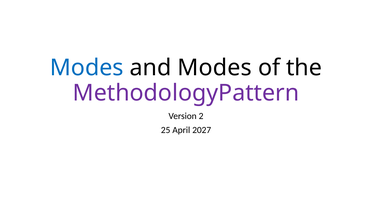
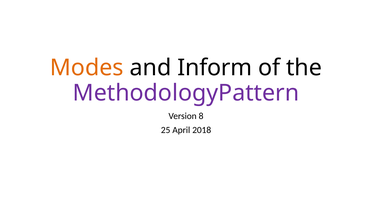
Modes at (87, 68) colour: blue -> orange
and Modes: Modes -> Inform
2: 2 -> 8
2027: 2027 -> 2018
